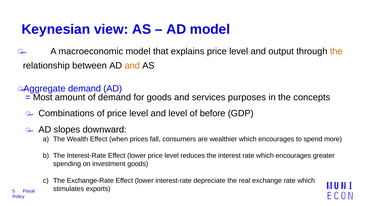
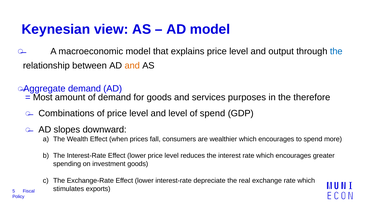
the at (336, 51) colour: orange -> blue
concepts: concepts -> therefore
of before: before -> spend
